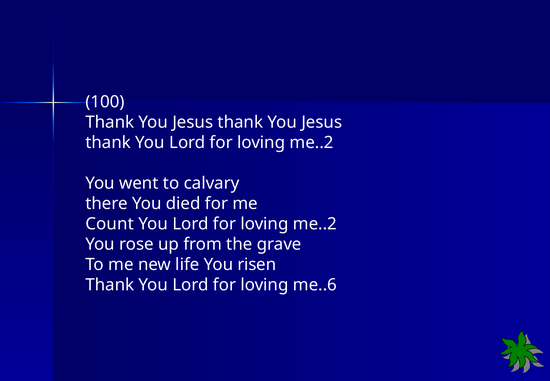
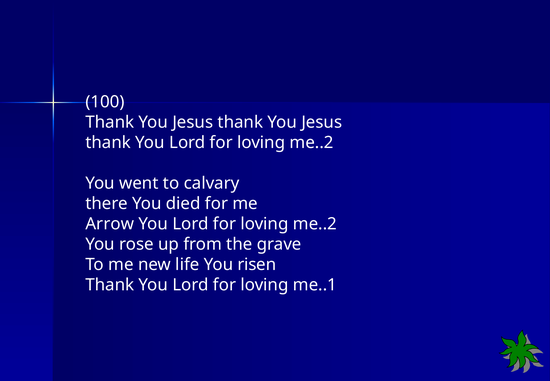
Count: Count -> Arrow
me..6: me..6 -> me..1
